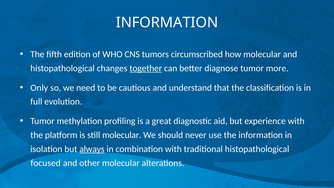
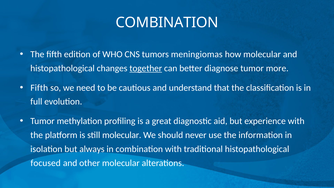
INFORMATION at (167, 23): INFORMATION -> COMBINATION
circumscribed: circumscribed -> meningiomas
Only at (39, 88): Only -> Fifth
always underline: present -> none
